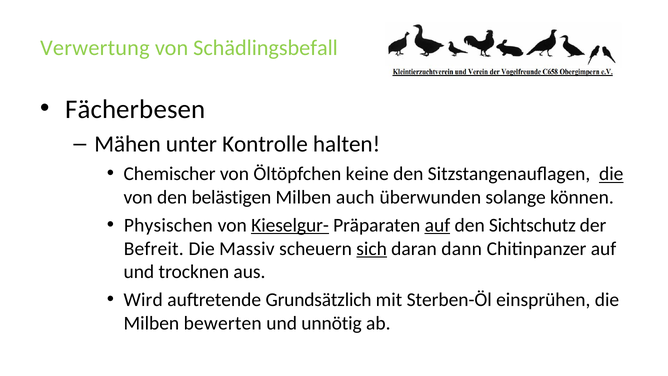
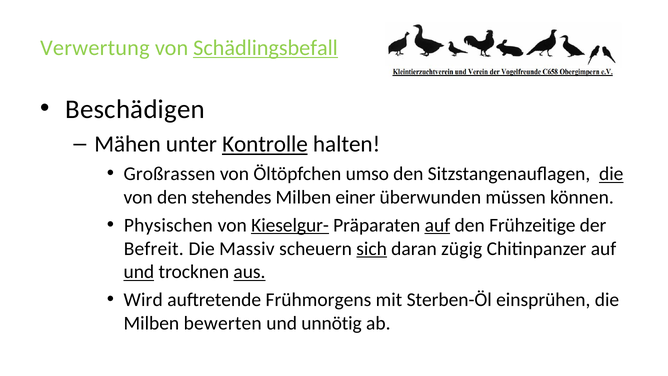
Schädlingsbefall underline: none -> present
Fächerbesen: Fächerbesen -> Beschädigen
Kontrolle underline: none -> present
Chemischer: Chemischer -> Großrassen
keine: keine -> umso
belästigen: belästigen -> stehendes
auch: auch -> einer
solange: solange -> müssen
Sichtschutz: Sichtschutz -> Frühzeitige
dann: dann -> zügig
und at (139, 272) underline: none -> present
aus underline: none -> present
Grundsätzlich: Grundsätzlich -> Frühmorgens
